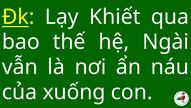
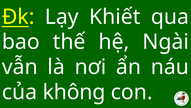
xuống: xuống -> không
